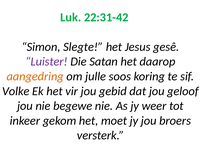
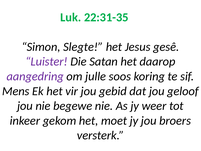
22:31-42: 22:31-42 -> 22:31-35
aangedring colour: orange -> purple
Volke: Volke -> Mens
